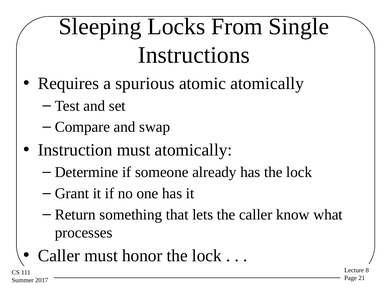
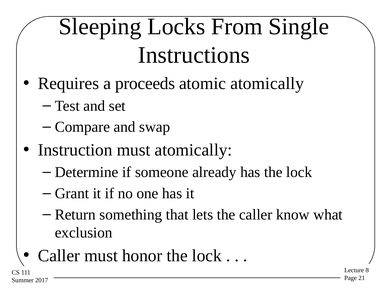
spurious: spurious -> proceeds
processes: processes -> exclusion
